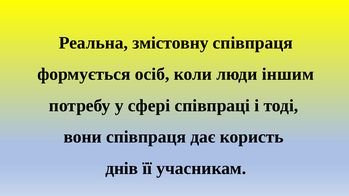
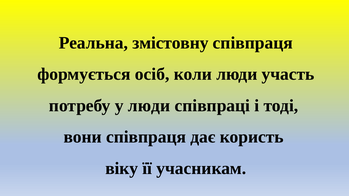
іншим: іншим -> участь
у сфері: сфері -> люди
днів: днів -> віку
